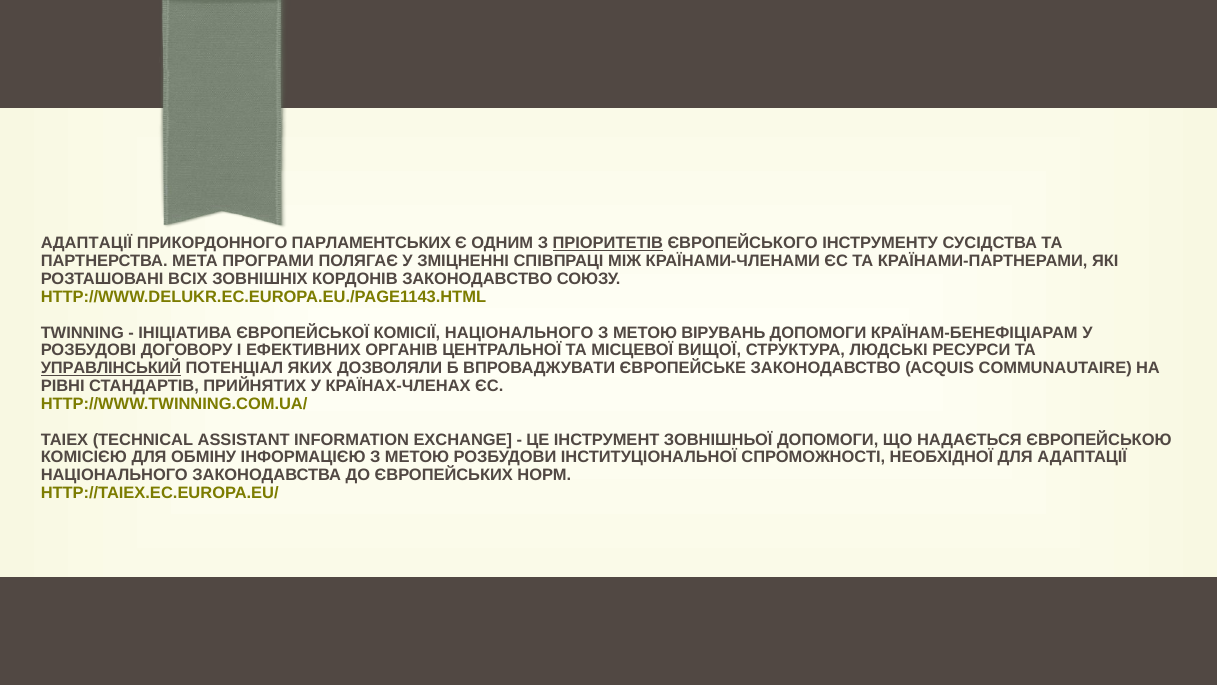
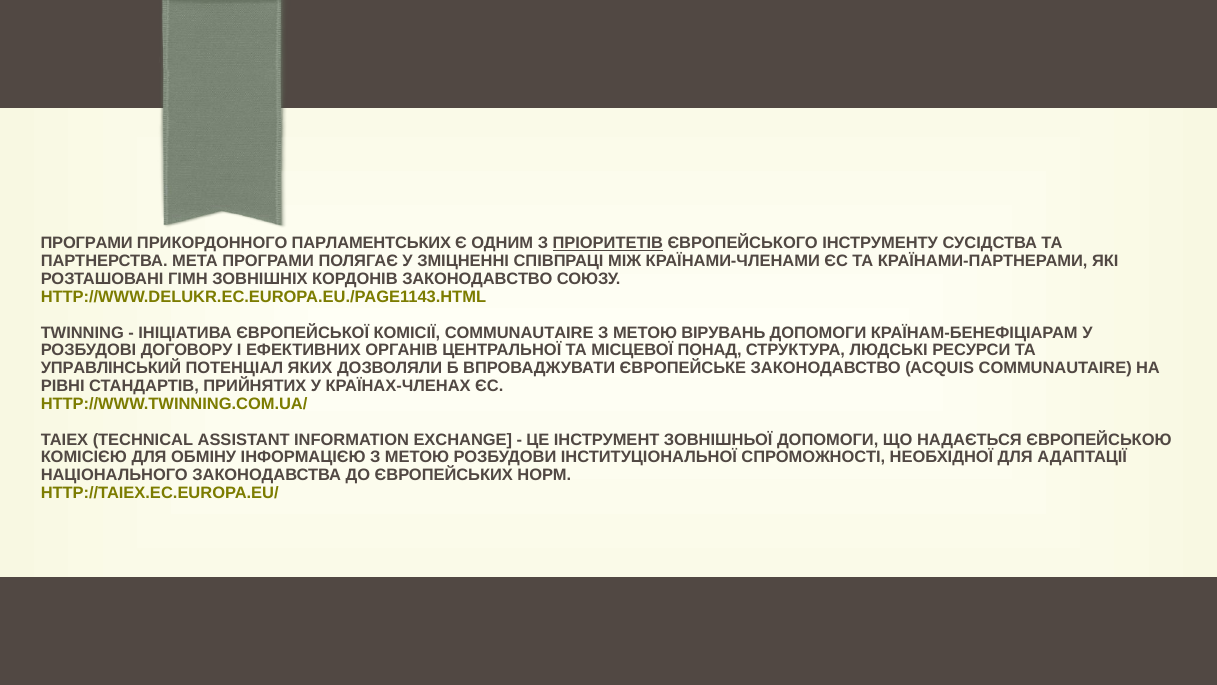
АДАПТАЦІЇ at (87, 243): АДАПТАЦІЇ -> ПРОГРАМИ
ВСІХ: ВСІХ -> ГІМН
КОМІСІЇ НАЦІОНАЛЬНОГО: НАЦІОНАЛЬНОГО -> COMMUNAUTAIRE
ВИЩОЇ: ВИЩОЇ -> ПОНАД
УПРАВЛІНСЬКИЙ underline: present -> none
